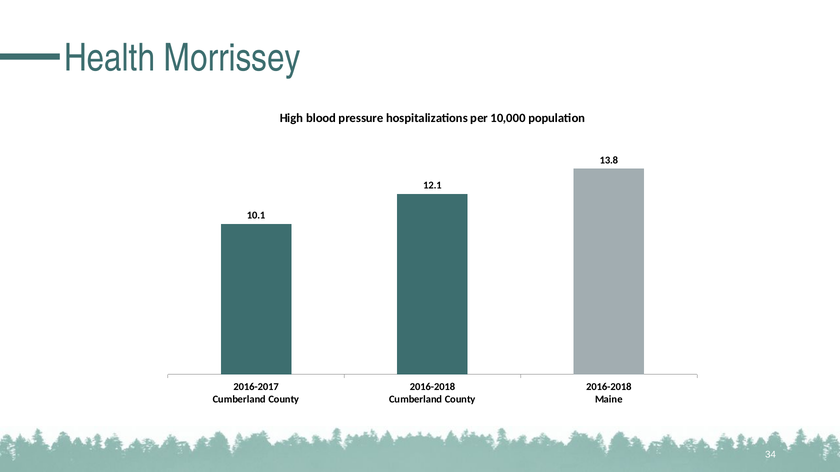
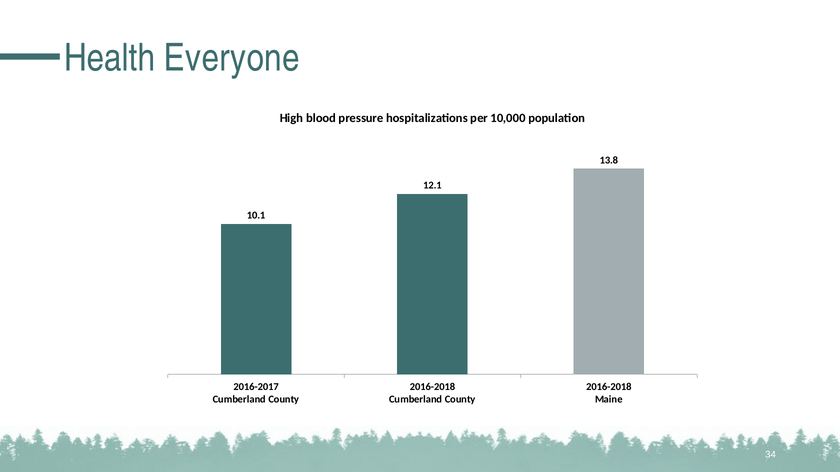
Morrissey: Morrissey -> Everyone
